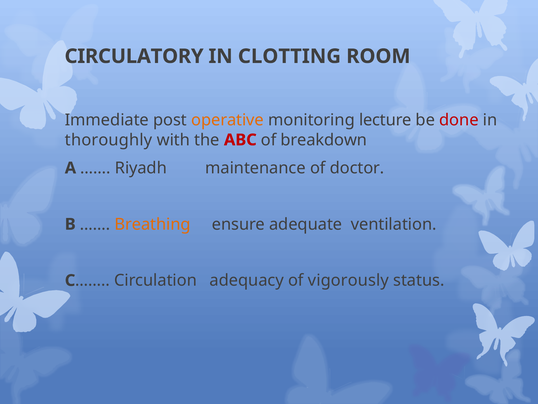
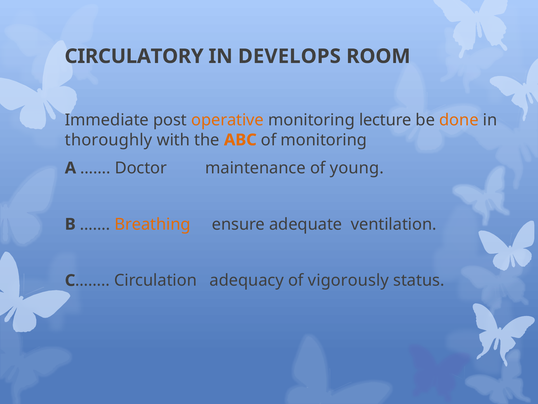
CLOTTING: CLOTTING -> DEVELOPS
done colour: red -> orange
ABC colour: red -> orange
of breakdown: breakdown -> monitoring
Riyadh: Riyadh -> Doctor
doctor: doctor -> young
